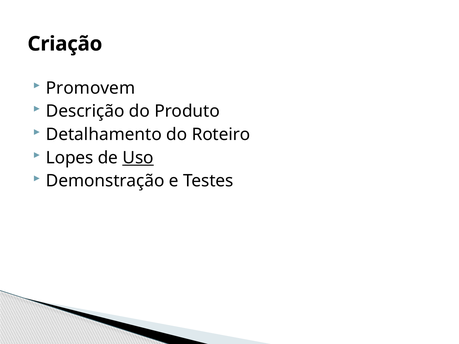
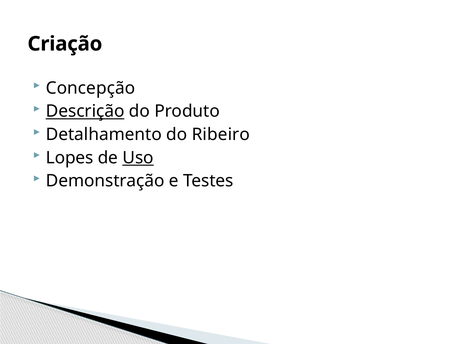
Promovem: Promovem -> Concepção
Descrição underline: none -> present
Roteiro: Roteiro -> Ribeiro
